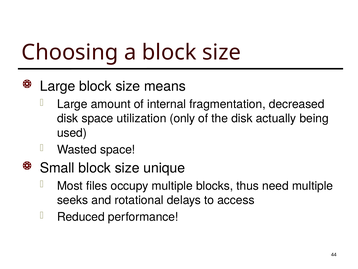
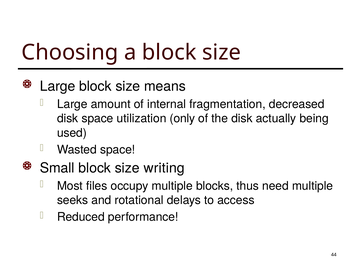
unique: unique -> writing
